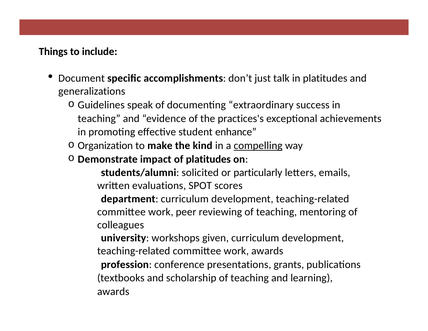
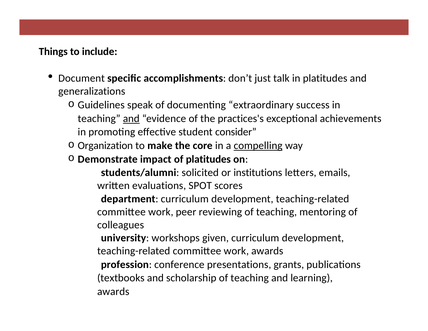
and at (131, 118) underline: none -> present
enhance: enhance -> consider
kind: kind -> core
particularly: particularly -> institutions
